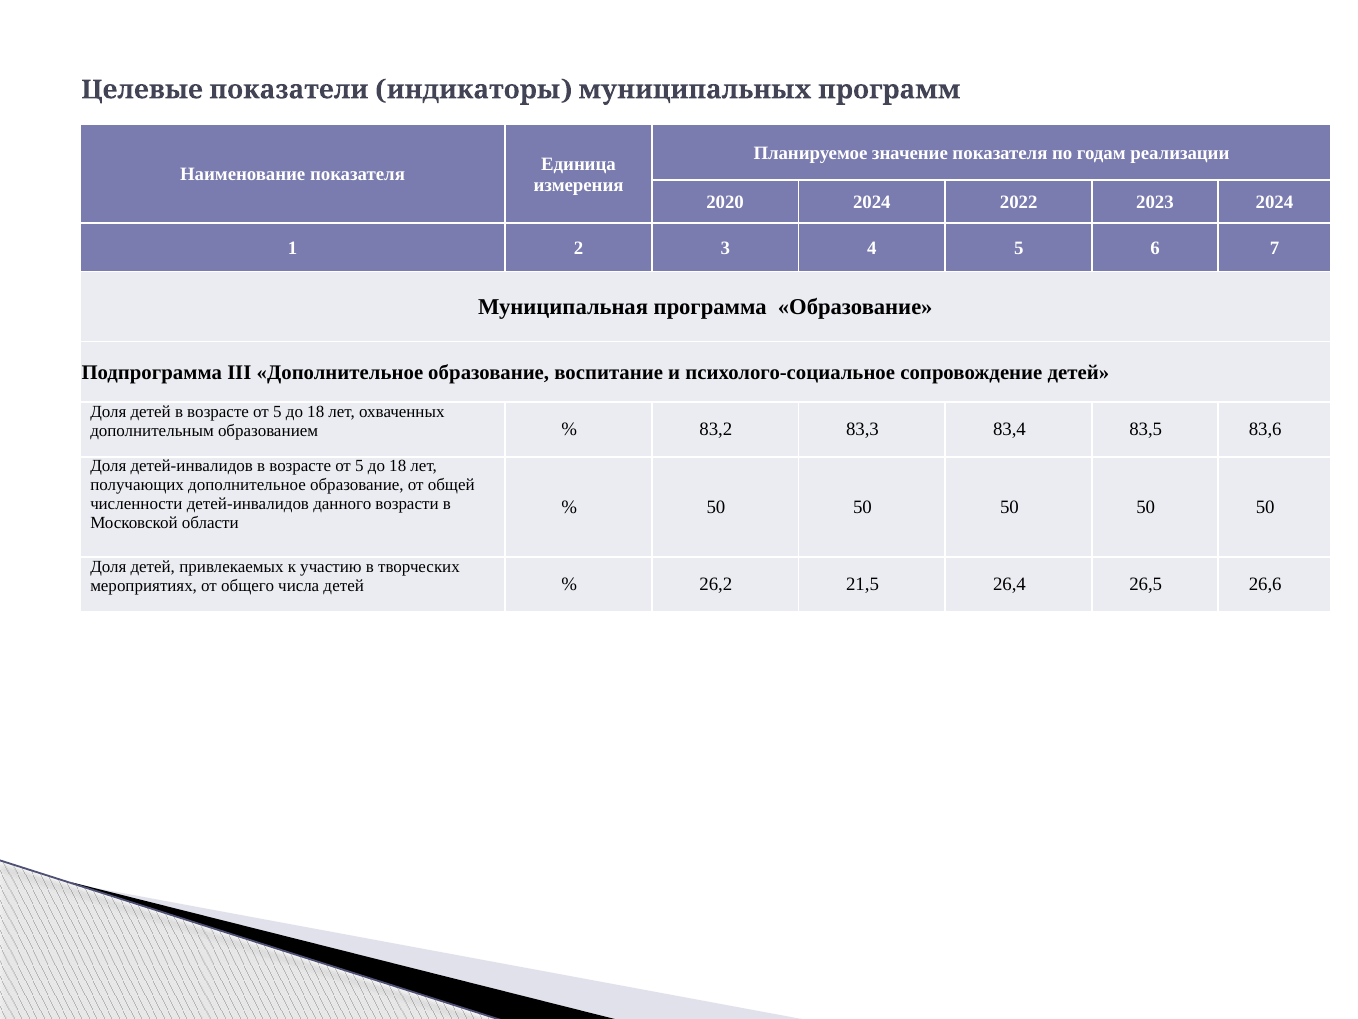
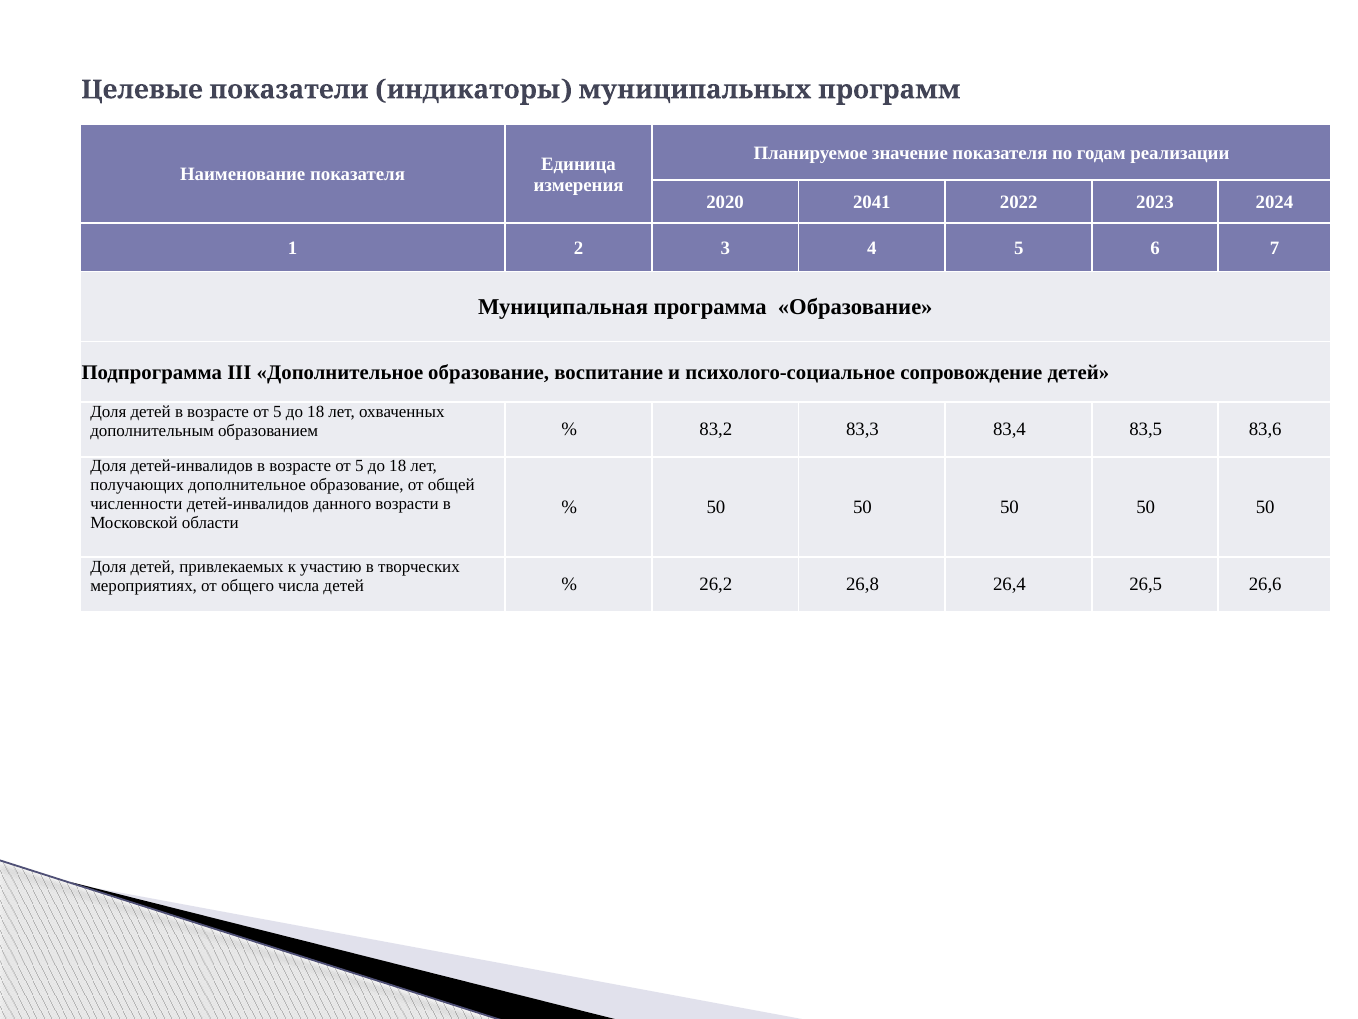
2020 2024: 2024 -> 2041
21,5: 21,5 -> 26,8
